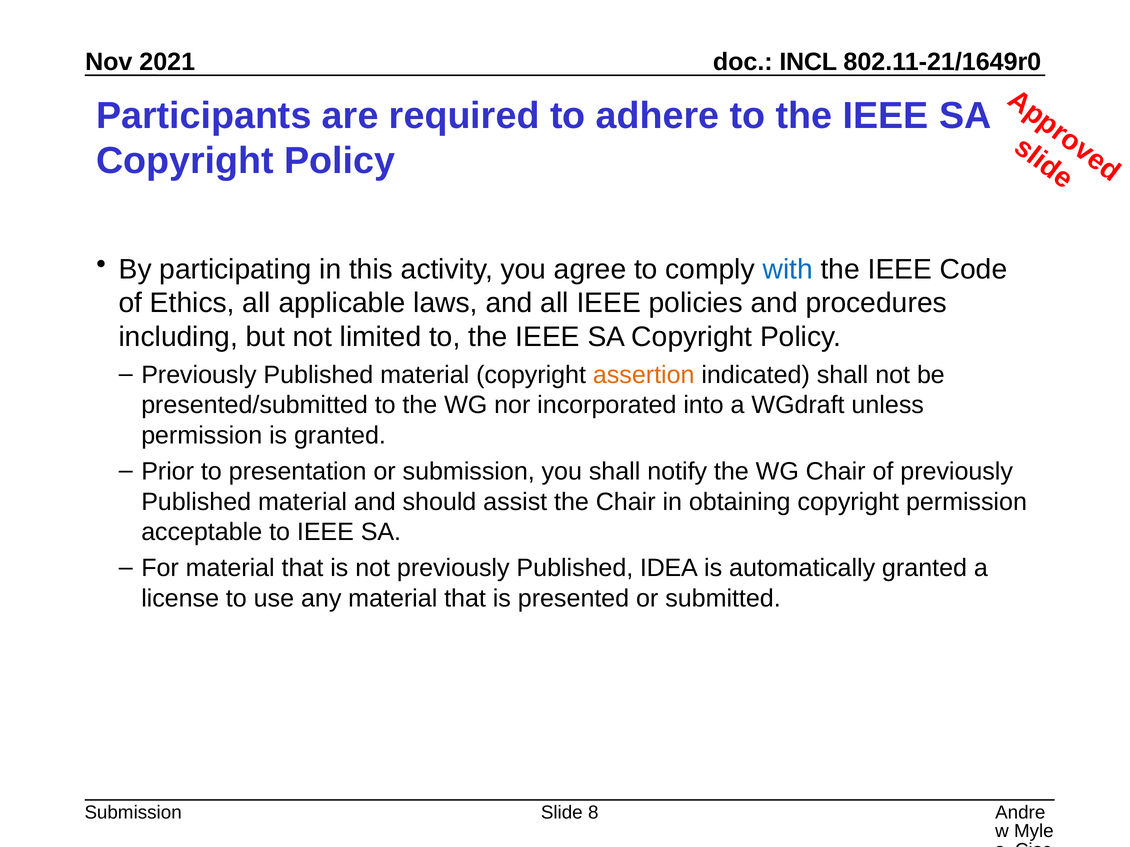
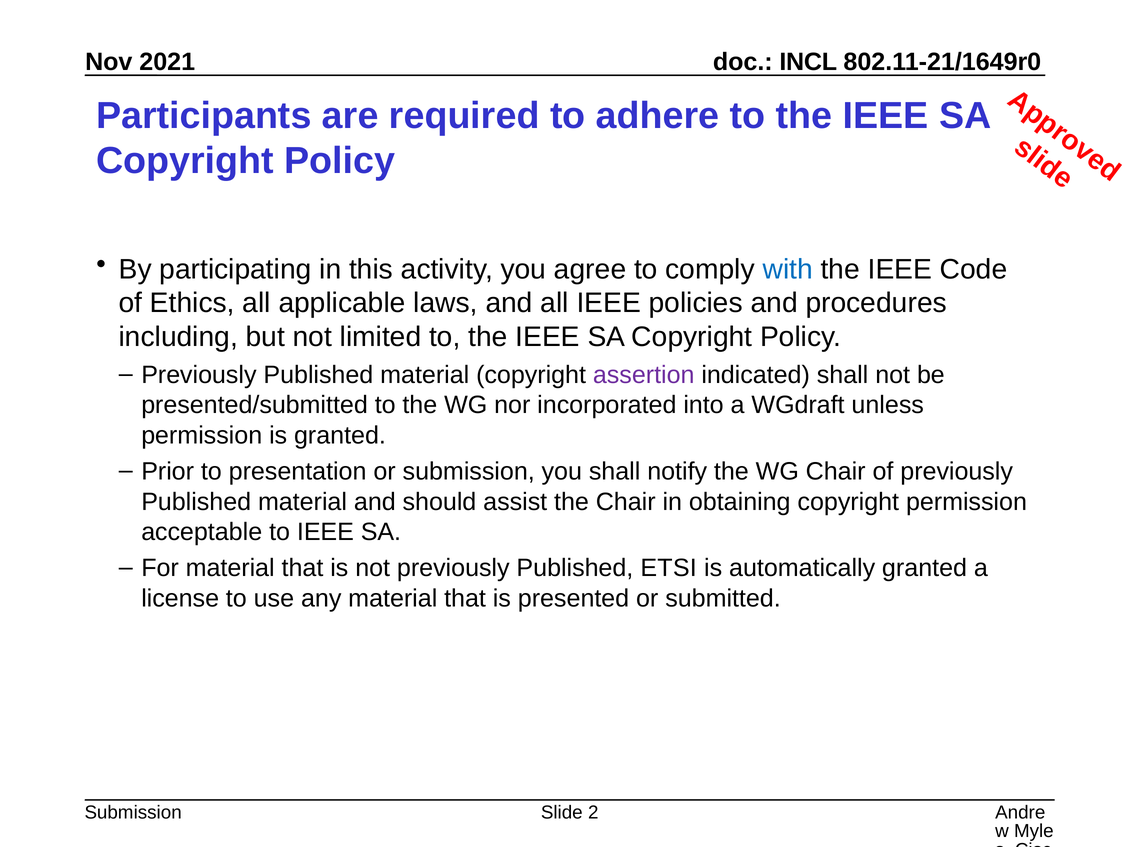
assertion colour: orange -> purple
IDEA: IDEA -> ETSI
8: 8 -> 2
